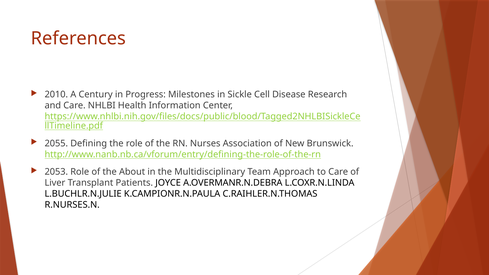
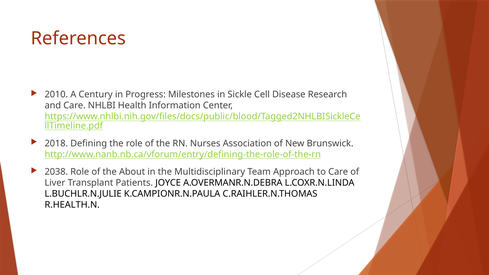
2055: 2055 -> 2018
2053: 2053 -> 2038
R.NURSES.N: R.NURSES.N -> R.HEALTH.N
